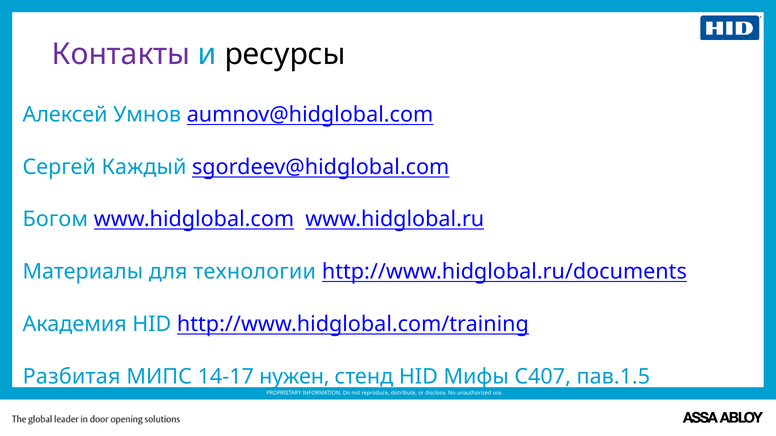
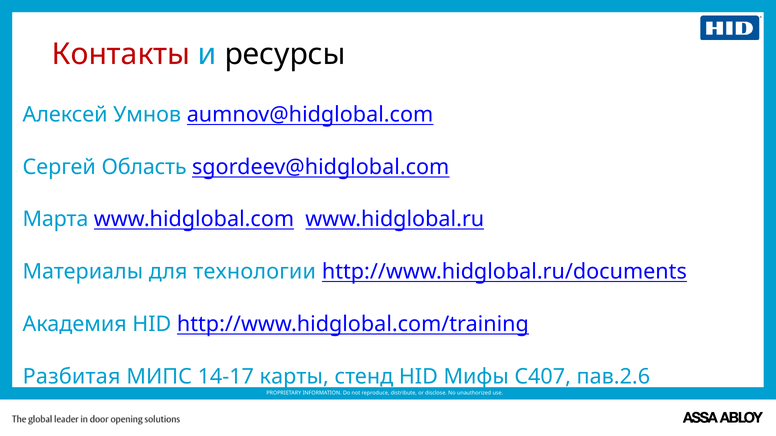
Контакты colour: purple -> red
Каждый: Каждый -> Область
Богом: Богом -> Марта
нужен: нужен -> карты
пав.1.5: пав.1.5 -> пав.2.6
